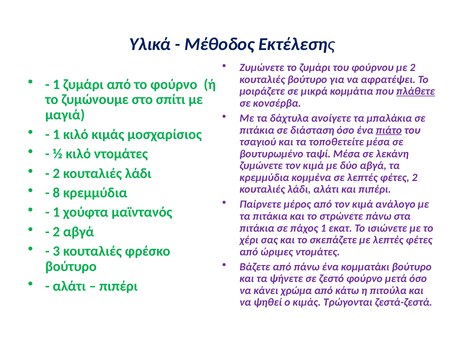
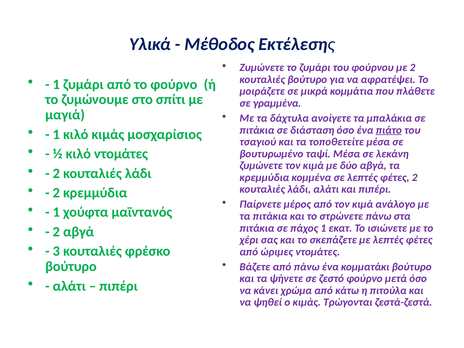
πλάθετε underline: present -> none
κονσέρβα: κονσέρβα -> γραμμένα
8 at (56, 193): 8 -> 2
